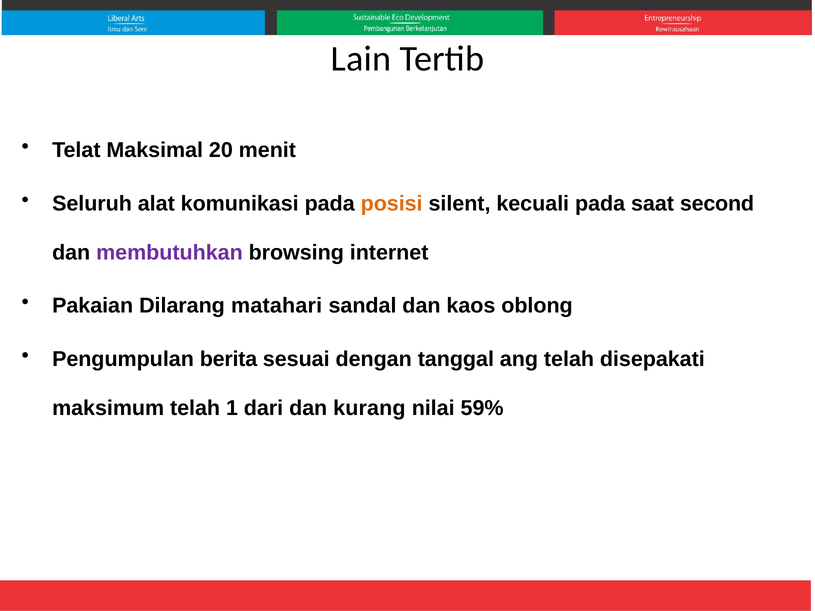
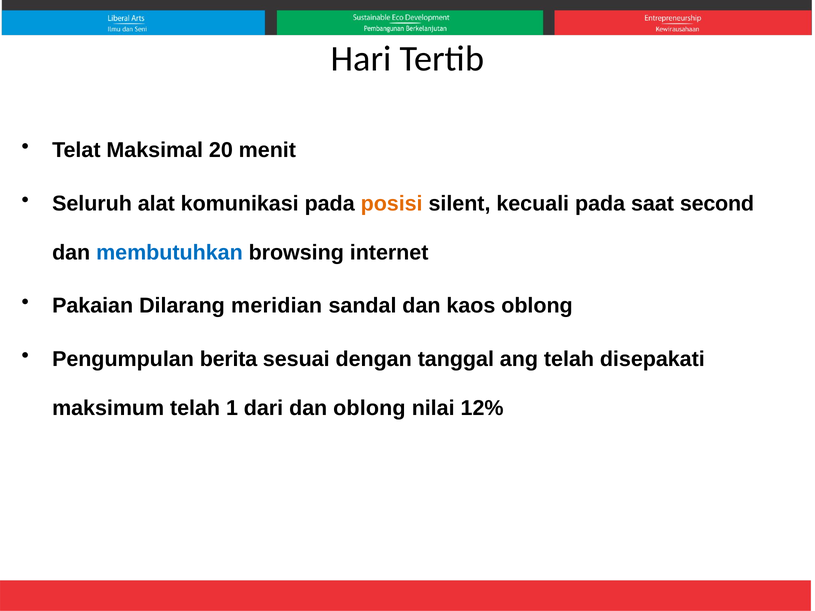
Lain: Lain -> Hari
membutuhkan colour: purple -> blue
matahari: matahari -> meridian
dan kurang: kurang -> oblong
59%: 59% -> 12%
